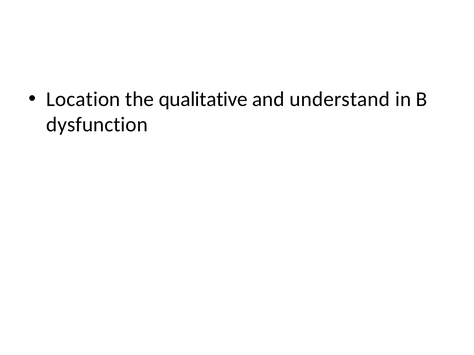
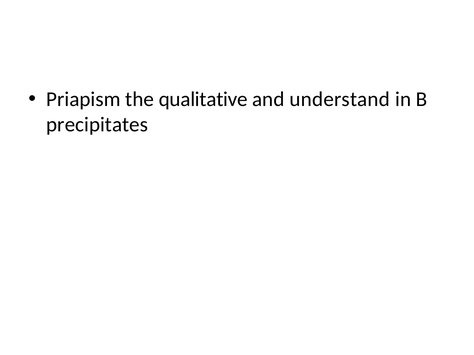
Location: Location -> Priapism
dysfunction: dysfunction -> precipitates
